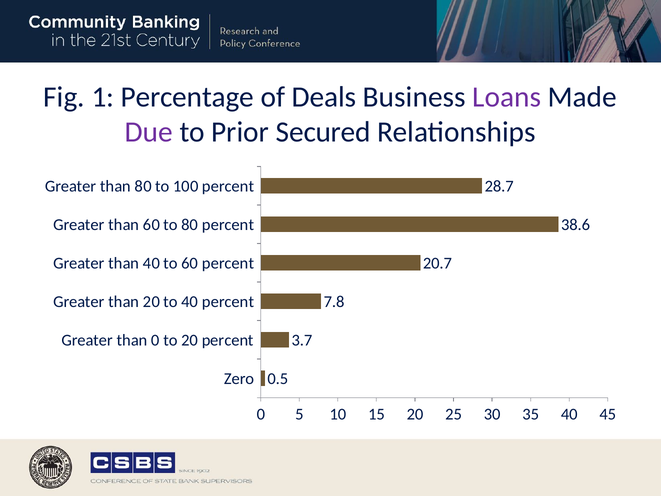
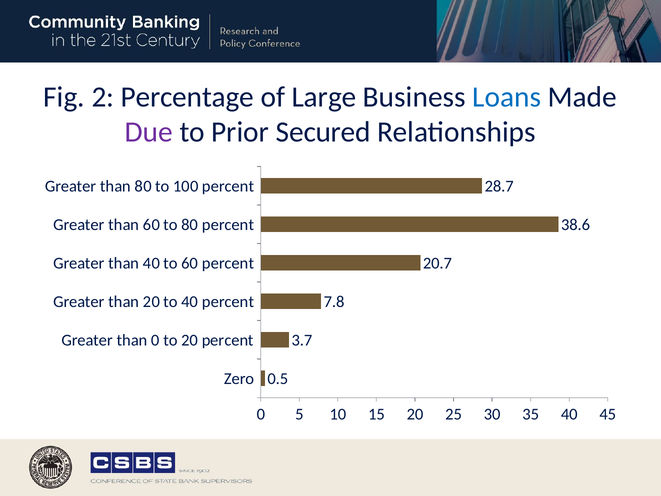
1: 1 -> 2
Deals: Deals -> Large
Loans colour: purple -> blue
